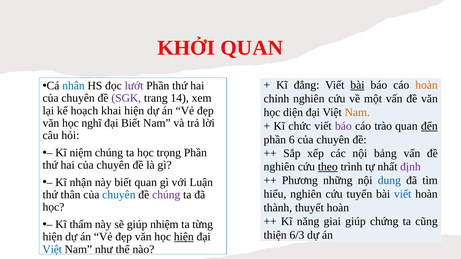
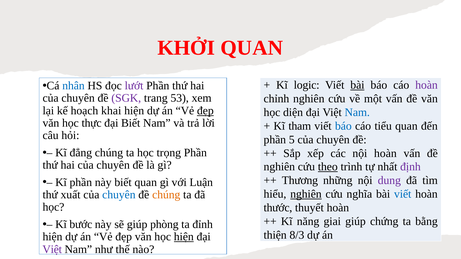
đẳng: đẳng -> logic
hoàn at (427, 85) colour: orange -> purple
14: 14 -> 53
đẹp at (205, 111) underline: none -> present
Nam at (357, 113) colour: orange -> blue
nghĩ: nghĩ -> thực
chức: chức -> tham
báo at (343, 126) colour: purple -> blue
trào: trào -> tiểu
đến underline: present -> none
6: 6 -> 5
niệm: niệm -> đẳng
nội bảng: bảng -> hoàn
Phương: Phương -> Thương
dung colour: blue -> purple
Kĩ nhận: nhận -> phần
nghiên at (306, 194) underline: none -> present
tuyến: tuyến -> nghĩa
thân: thân -> xuất
chúng at (166, 195) colour: purple -> orange
thành: thành -> thước
cũng: cũng -> bằng
thấm: thấm -> bước
nhiệm: nhiệm -> phòng
từng: từng -> đỉnh
6/3: 6/3 -> 8/3
Việt at (52, 250) colour: blue -> purple
